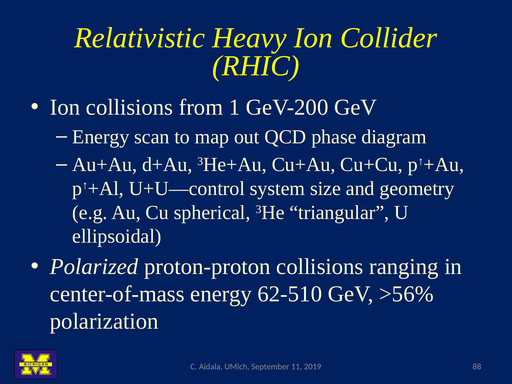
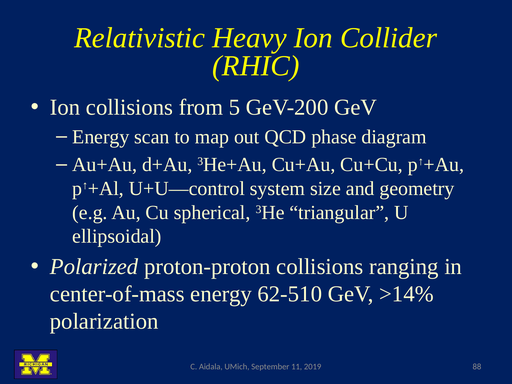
1: 1 -> 5
>56%: >56% -> >14%
